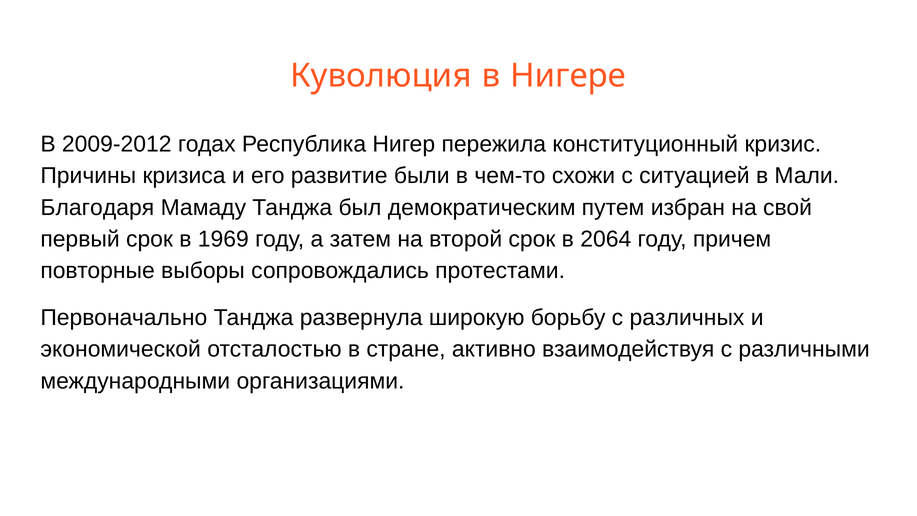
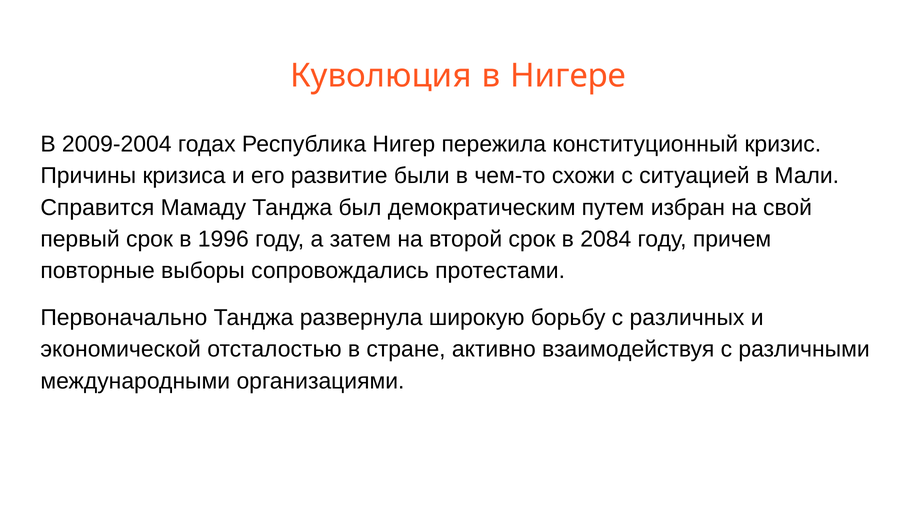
2009-2012: 2009-2012 -> 2009-2004
Благодаря: Благодаря -> Справится
1969: 1969 -> 1996
2064: 2064 -> 2084
